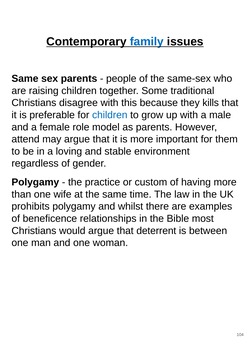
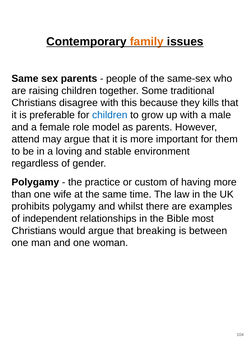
family colour: blue -> orange
beneficence: beneficence -> independent
deterrent: deterrent -> breaking
